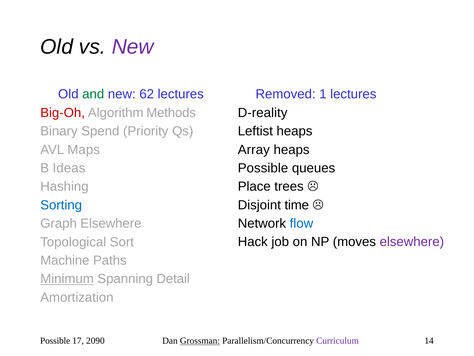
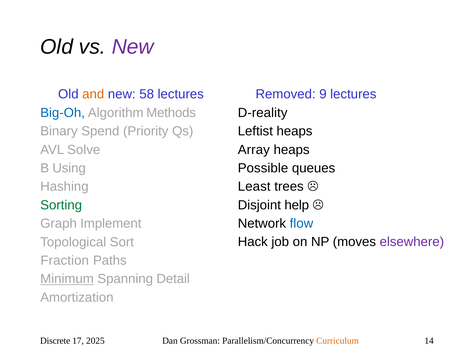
and colour: green -> orange
62: 62 -> 58
1: 1 -> 9
Big-Oh colour: red -> blue
Maps: Maps -> Solve
Ideas: Ideas -> Using
Place: Place -> Least
time: time -> help
Sorting colour: blue -> green
Graph Elsewhere: Elsewhere -> Implement
Machine: Machine -> Fraction
Possible at (55, 340): Possible -> Discrete
2090: 2090 -> 2025
Grossman underline: present -> none
Curriculum colour: purple -> orange
